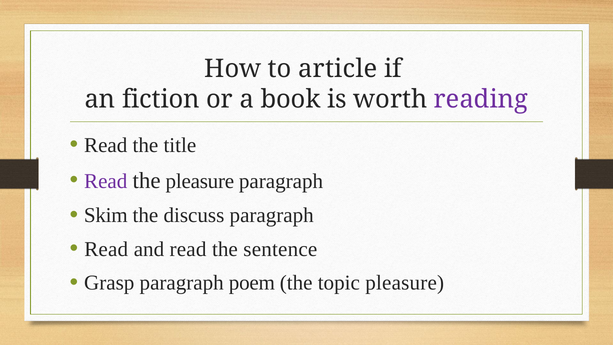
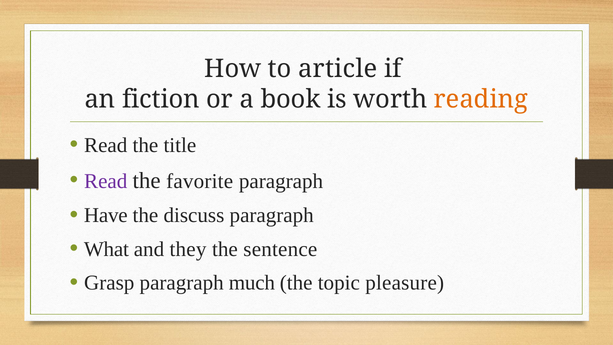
reading colour: purple -> orange
the pleasure: pleasure -> favorite
Skim: Skim -> Have
Read at (106, 249): Read -> What
and read: read -> they
poem: poem -> much
